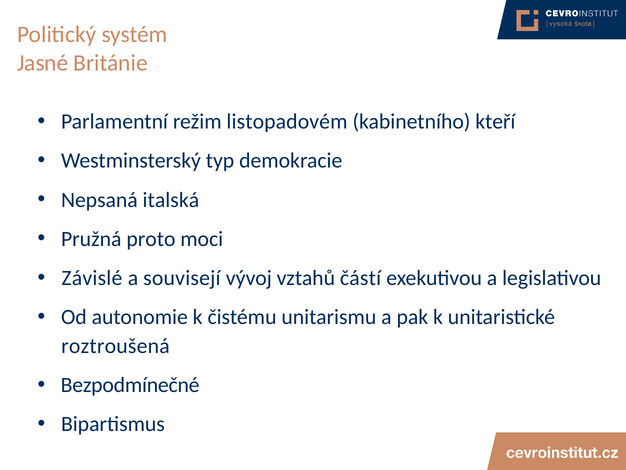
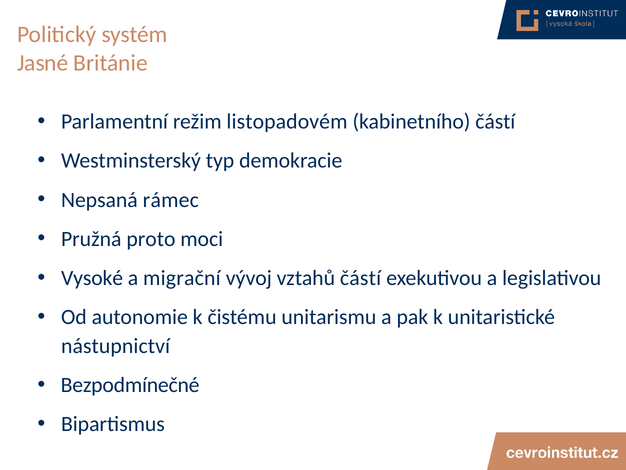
kabinetního kteří: kteří -> částí
italská: italská -> rámec
Závislé: Závislé -> Vysoké
souvisejí: souvisejí -> migrační
roztroušená: roztroušená -> nástupnictví
